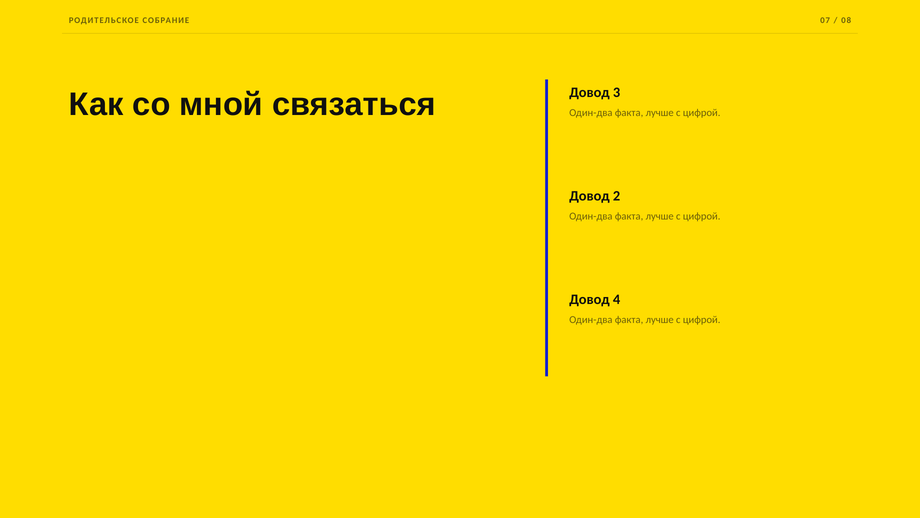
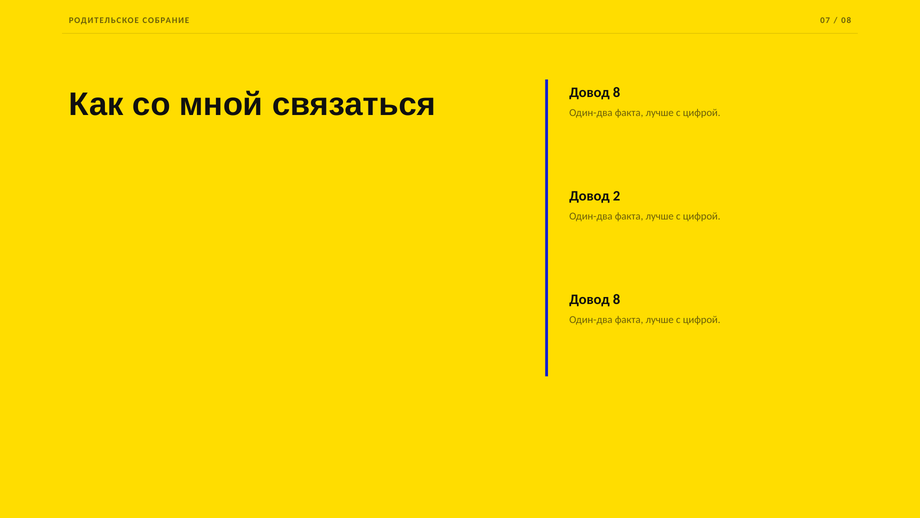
связаться Довод 3: 3 -> 8
4 at (617, 299): 4 -> 8
